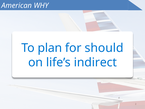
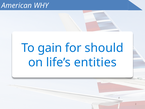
plan: plan -> gain
indirect: indirect -> entities
